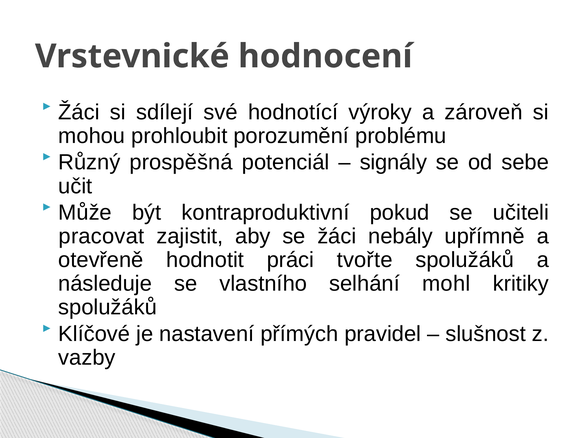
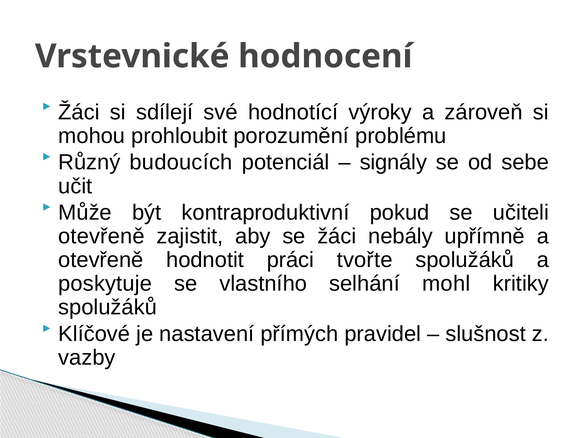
prospěšná: prospěšná -> budoucích
pracovat at (101, 236): pracovat -> otevřeně
následuje: následuje -> poskytuje
